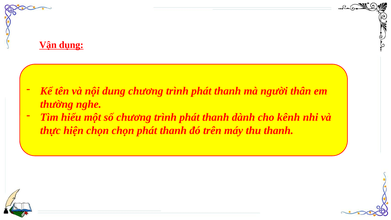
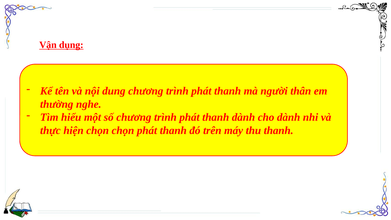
cho kênh: kênh -> dành
